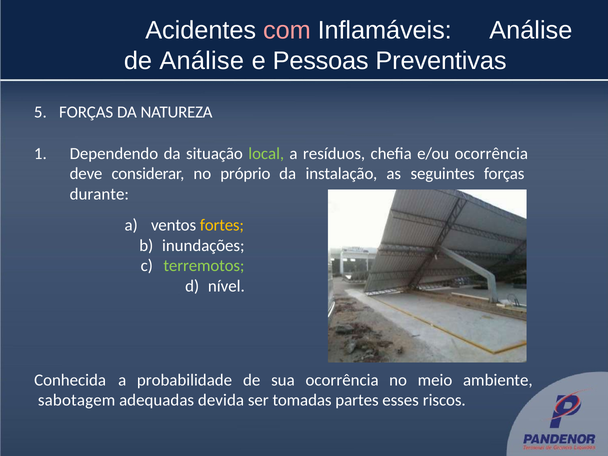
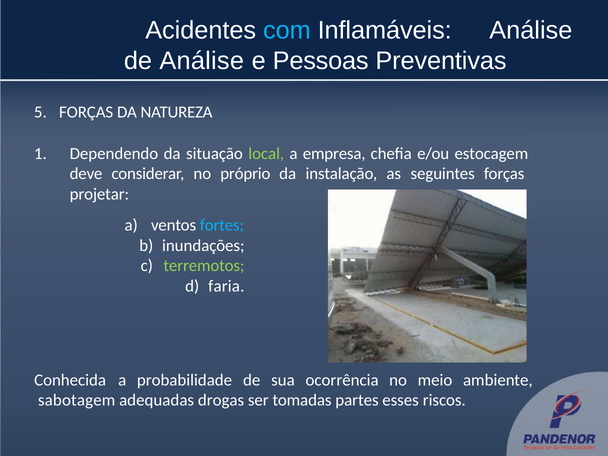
com colour: pink -> light blue
resíduos: resíduos -> empresa
e/ou ocorrência: ocorrência -> estocagem
durante: durante -> projetar
fortes colour: yellow -> light blue
nível: nível -> faria
devida: devida -> drogas
